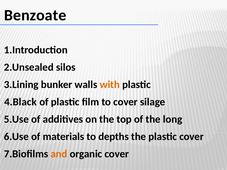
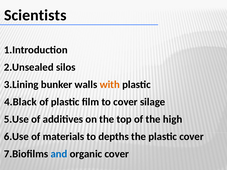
Benzoate: Benzoate -> Scientists
long: long -> high
and colour: orange -> blue
